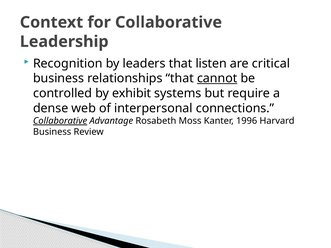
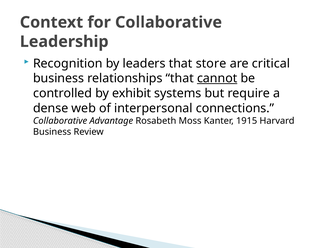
listen: listen -> store
Collaborative at (60, 121) underline: present -> none
1996: 1996 -> 1915
